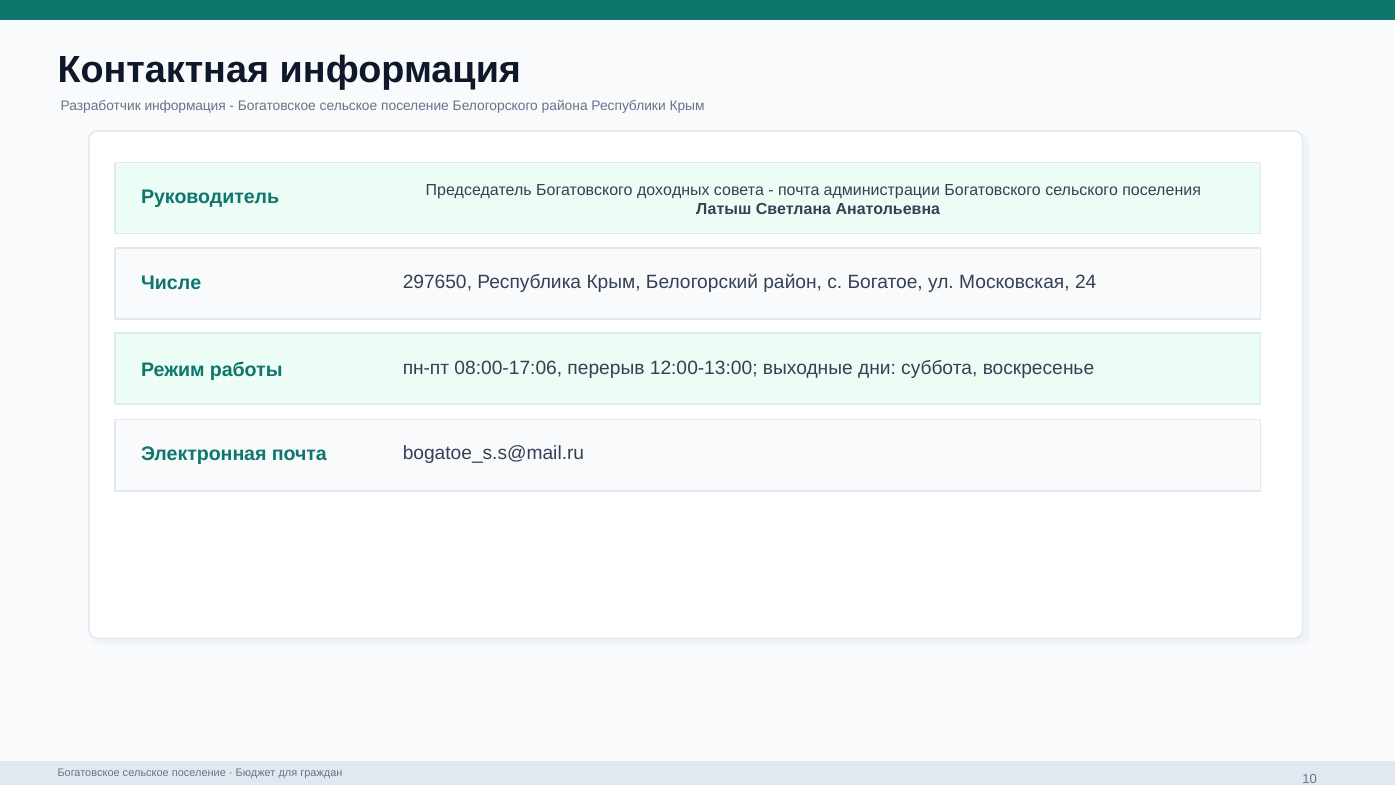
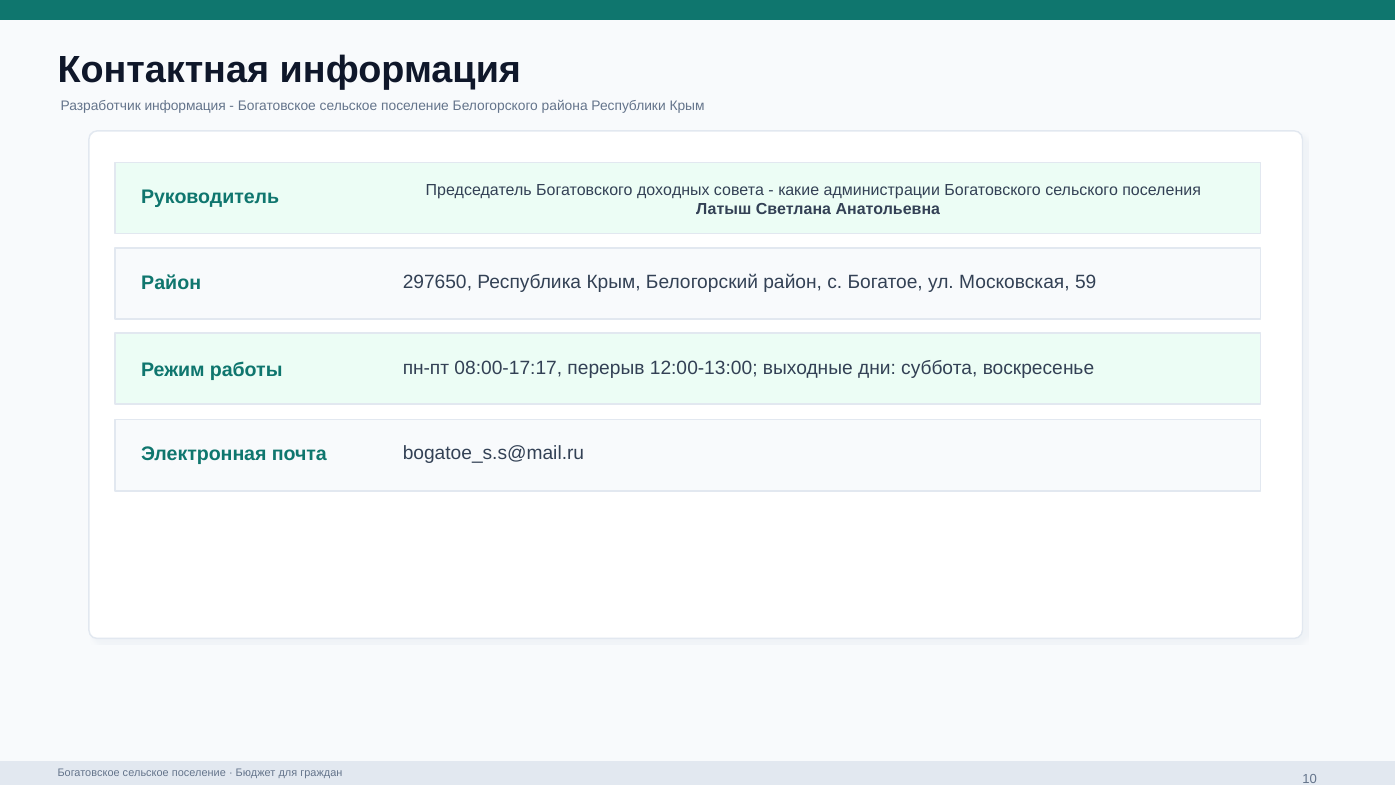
почта at (799, 190): почта -> какие
Числе at (171, 283): Числе -> Район
24: 24 -> 59
08:00-17:06: 08:00-17:06 -> 08:00-17:17
